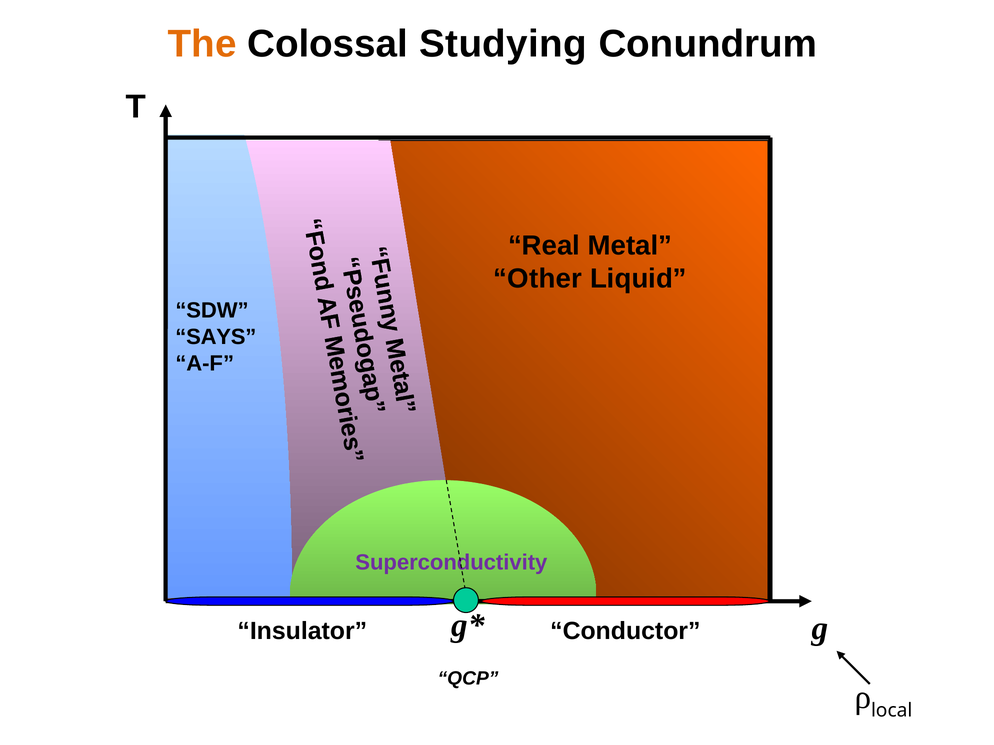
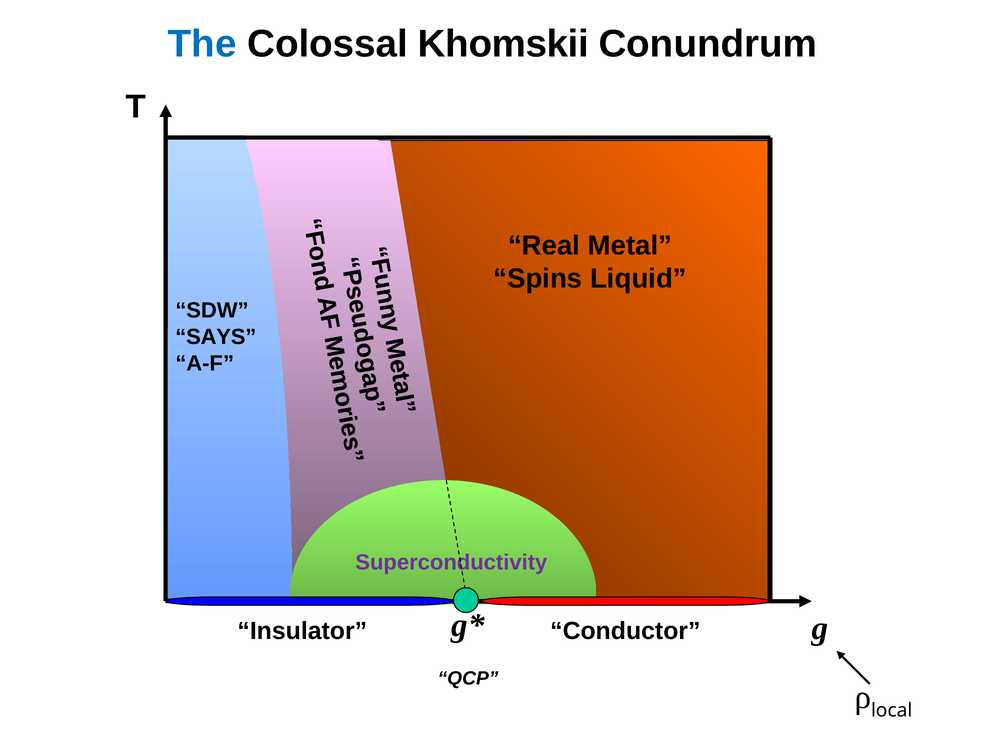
The colour: orange -> blue
Studying: Studying -> Khomskii
Other: Other -> Spins
